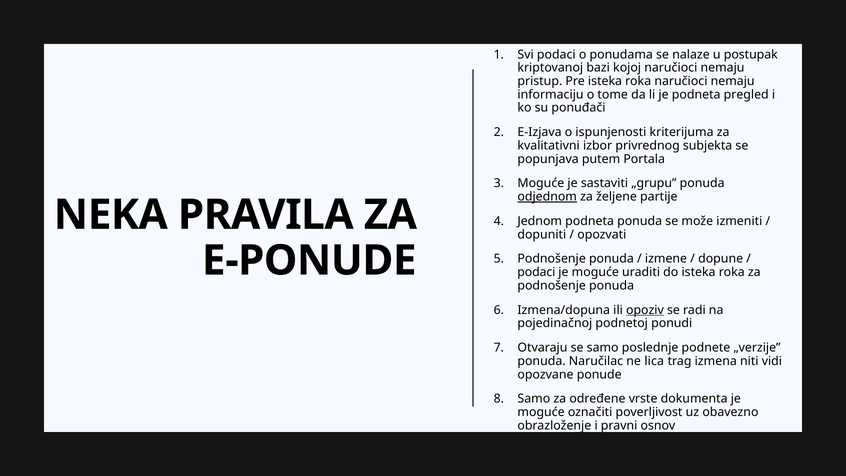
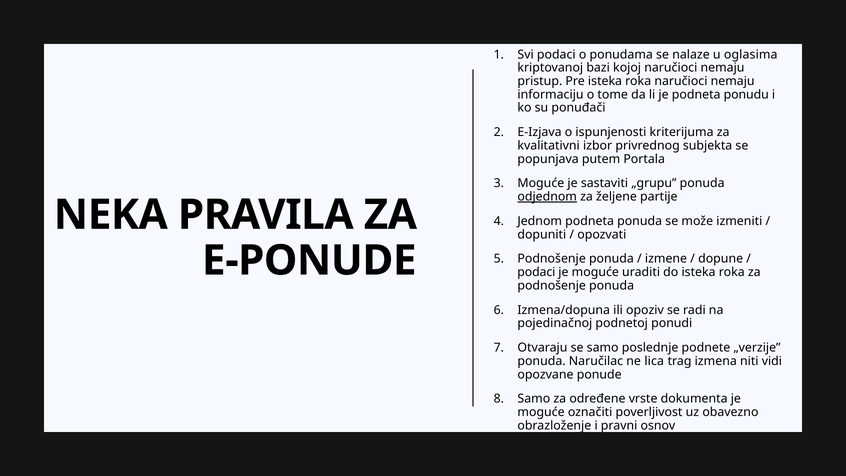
postupak: postupak -> oglasima
pregled: pregled -> ponudu
opoziv underline: present -> none
